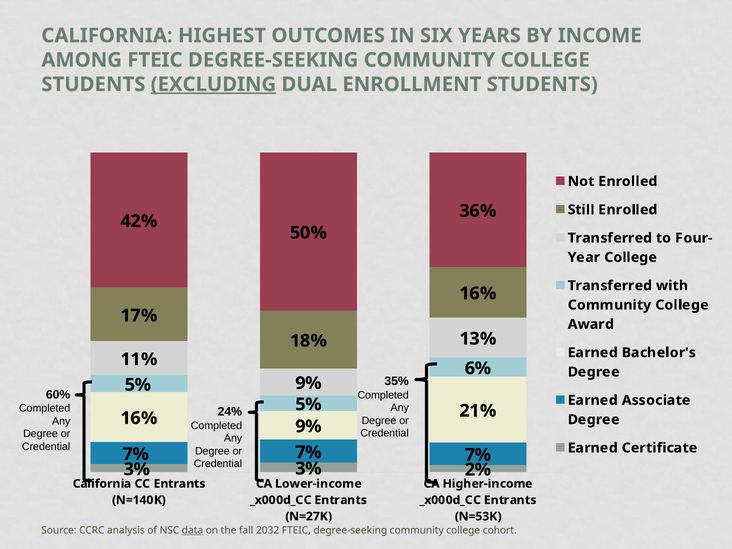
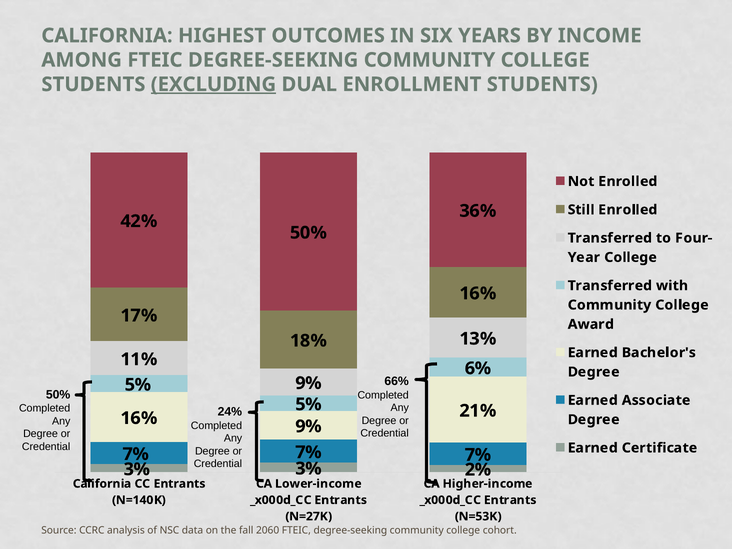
35%: 35% -> 66%
60% at (58, 395): 60% -> 50%
data underline: present -> none
2032: 2032 -> 2060
